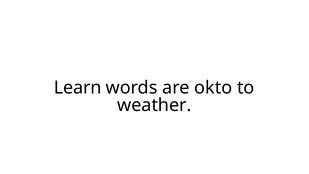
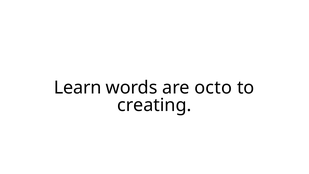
okto: okto -> octo
weather: weather -> creating
